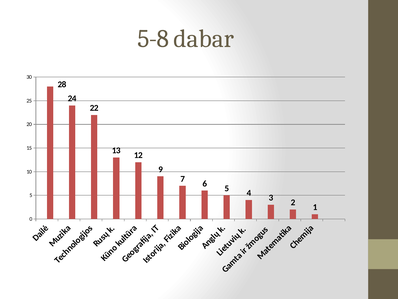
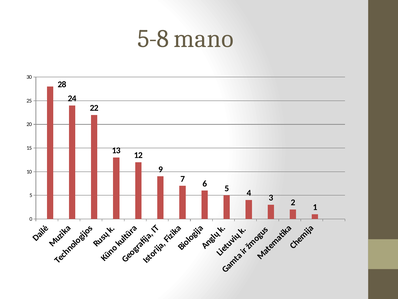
dabar: dabar -> mano
